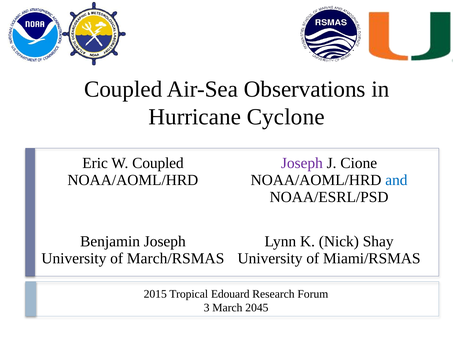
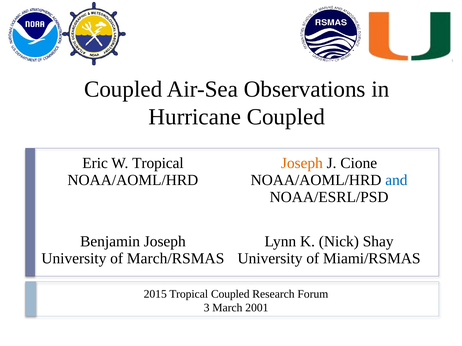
Hurricane Cyclone: Cyclone -> Coupled
W Coupled: Coupled -> Tropical
Joseph at (302, 163) colour: purple -> orange
Tropical Edouard: Edouard -> Coupled
2045: 2045 -> 2001
